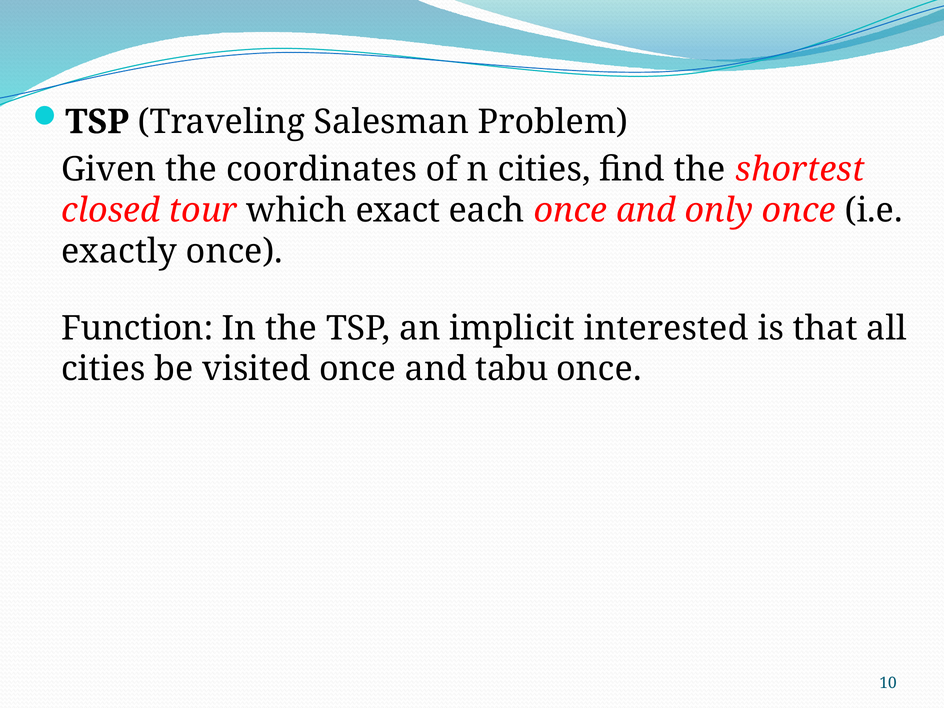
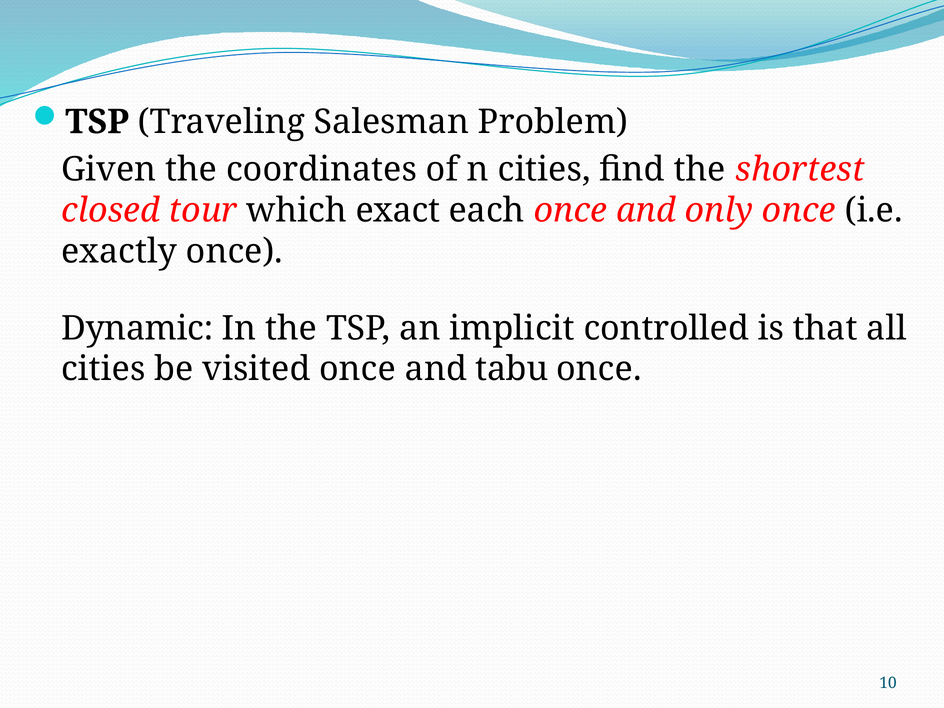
Function: Function -> Dynamic
interested: interested -> controlled
